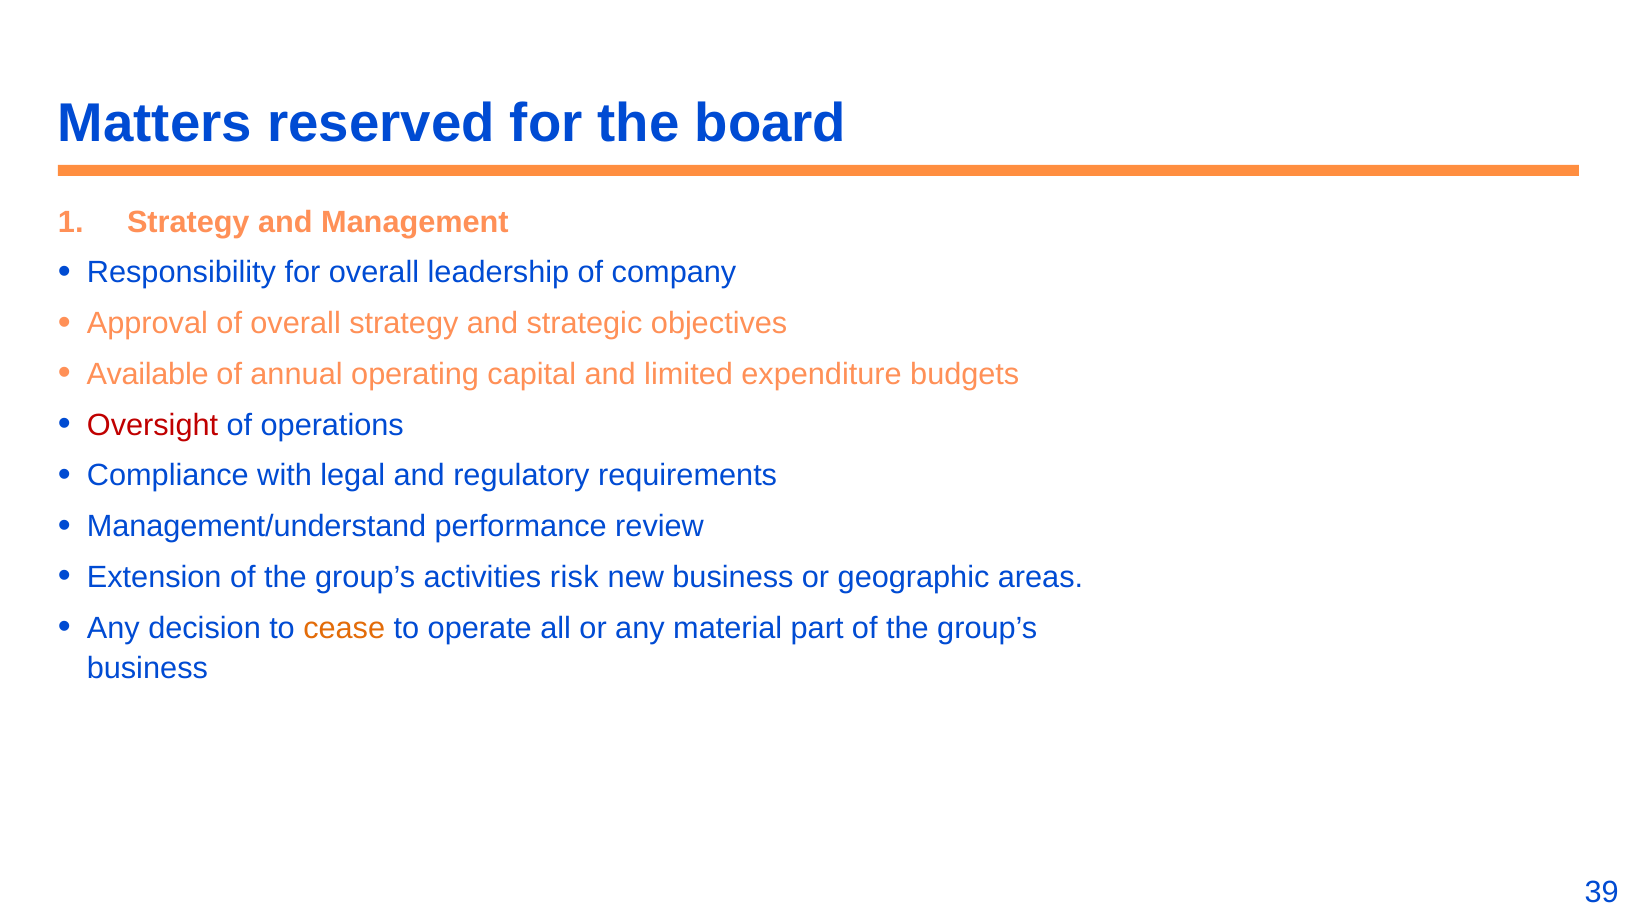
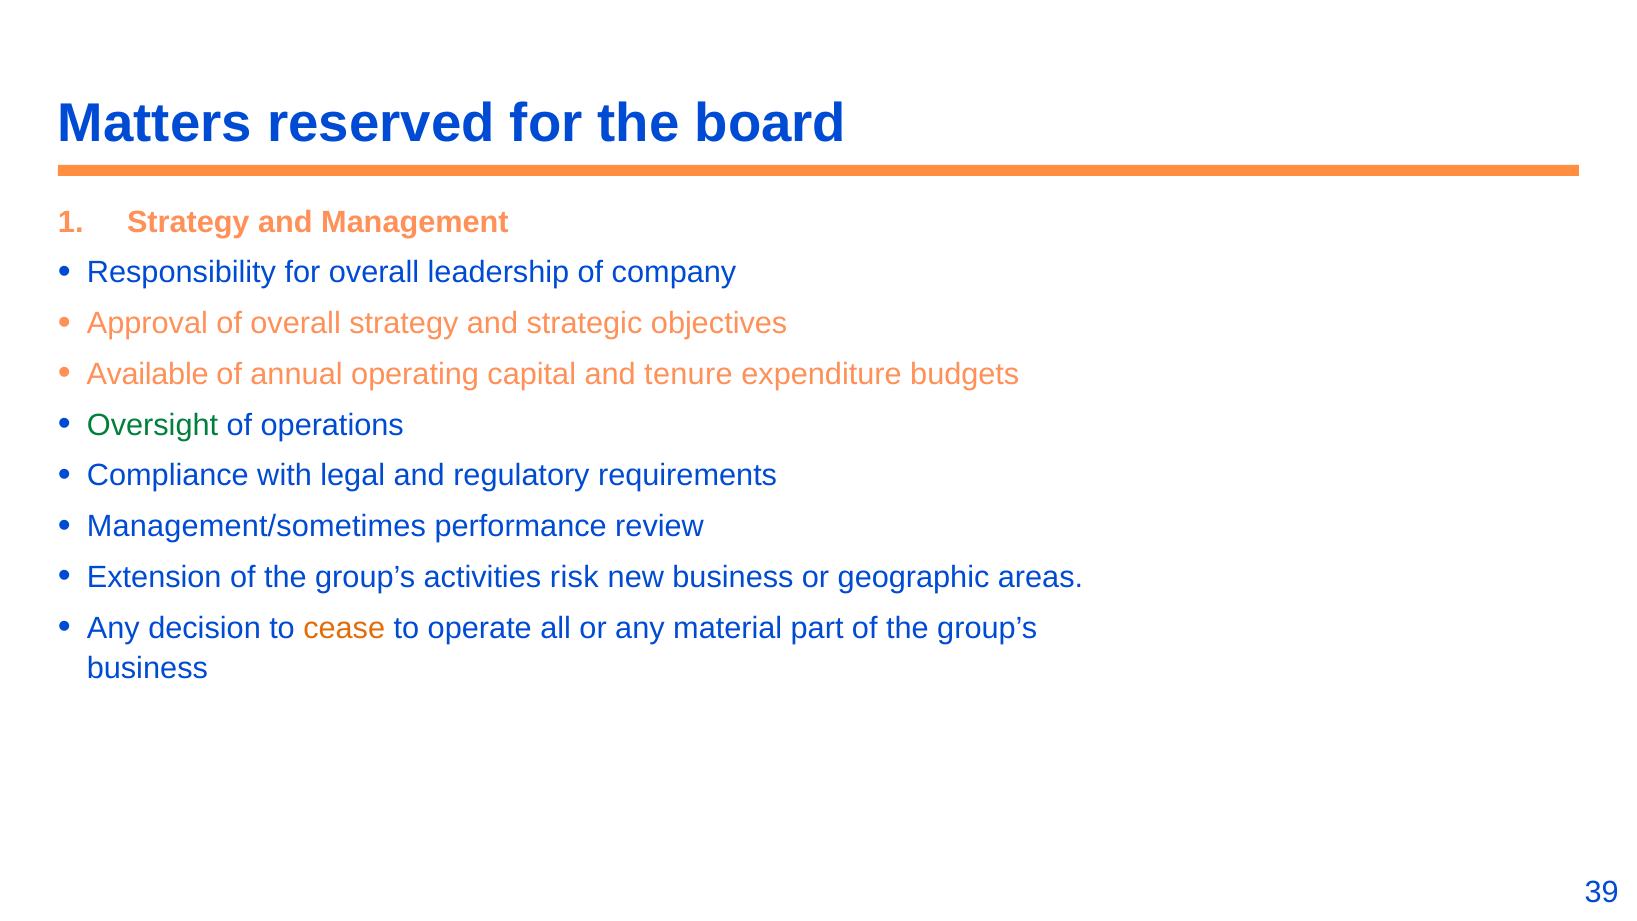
limited: limited -> tenure
Oversight colour: red -> green
Management/understand: Management/understand -> Management/sometimes
